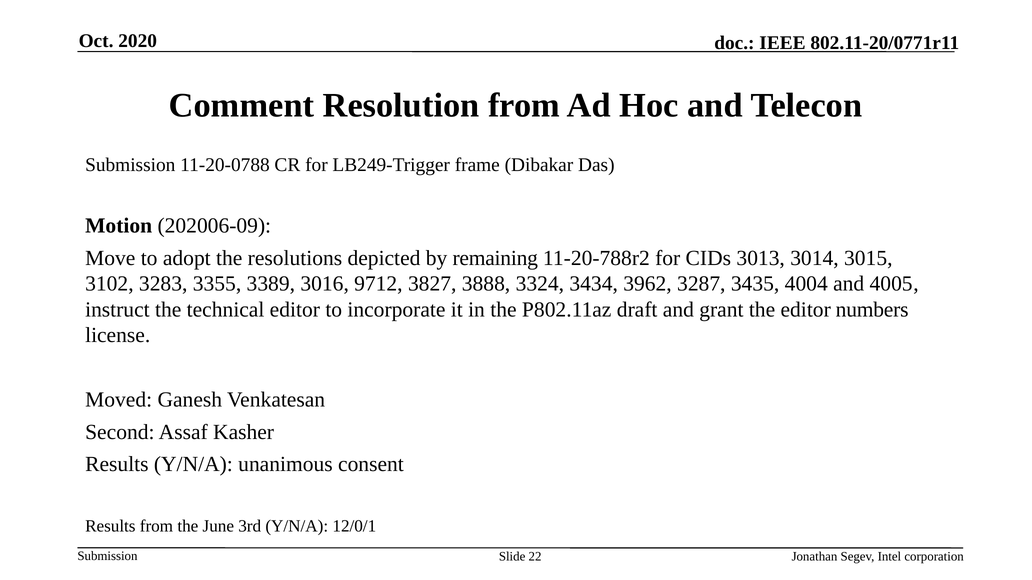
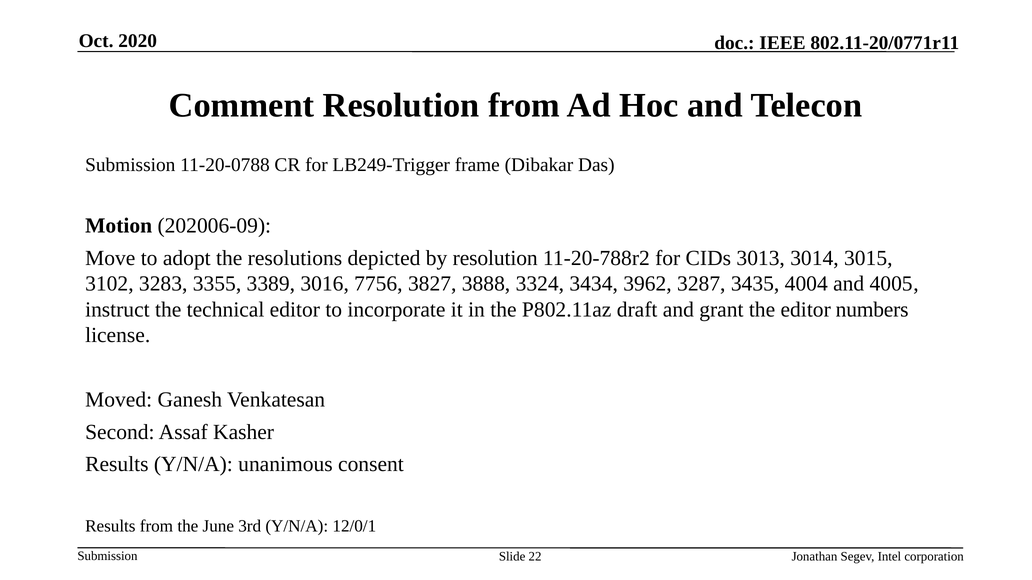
by remaining: remaining -> resolution
9712: 9712 -> 7756
